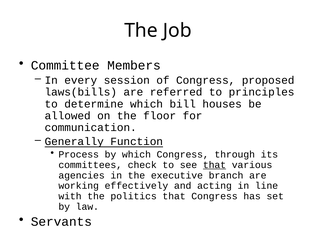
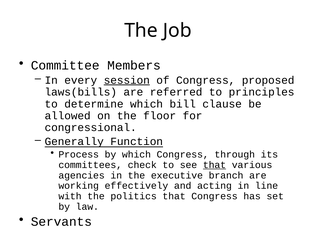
session underline: none -> present
houses: houses -> clause
communication: communication -> congressional
